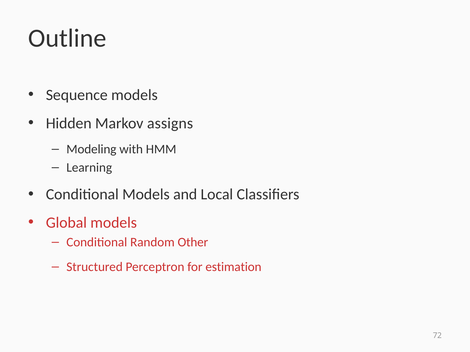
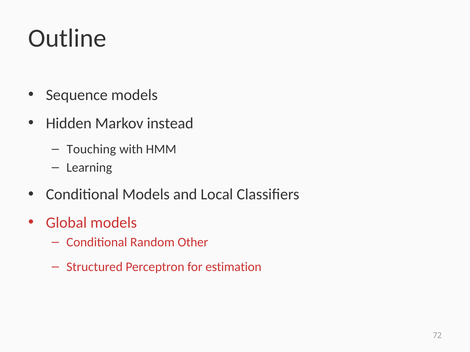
assigns: assigns -> instead
Modeling: Modeling -> Touching
